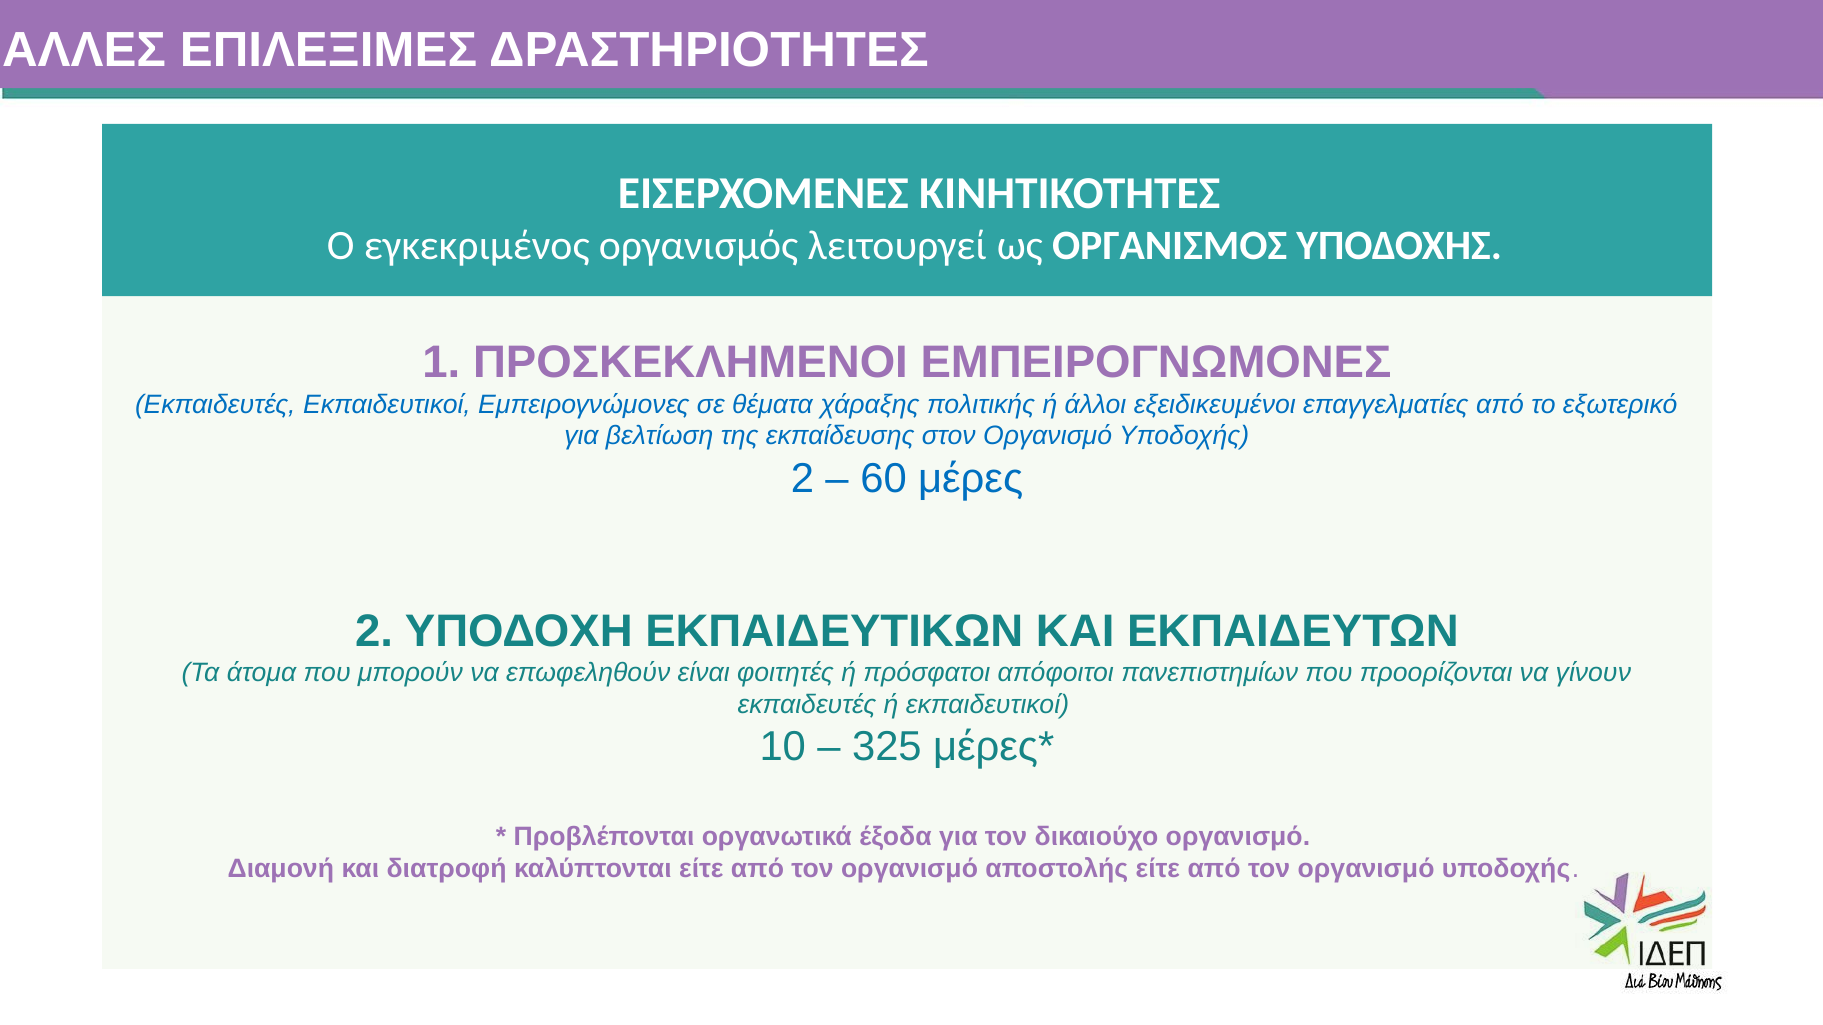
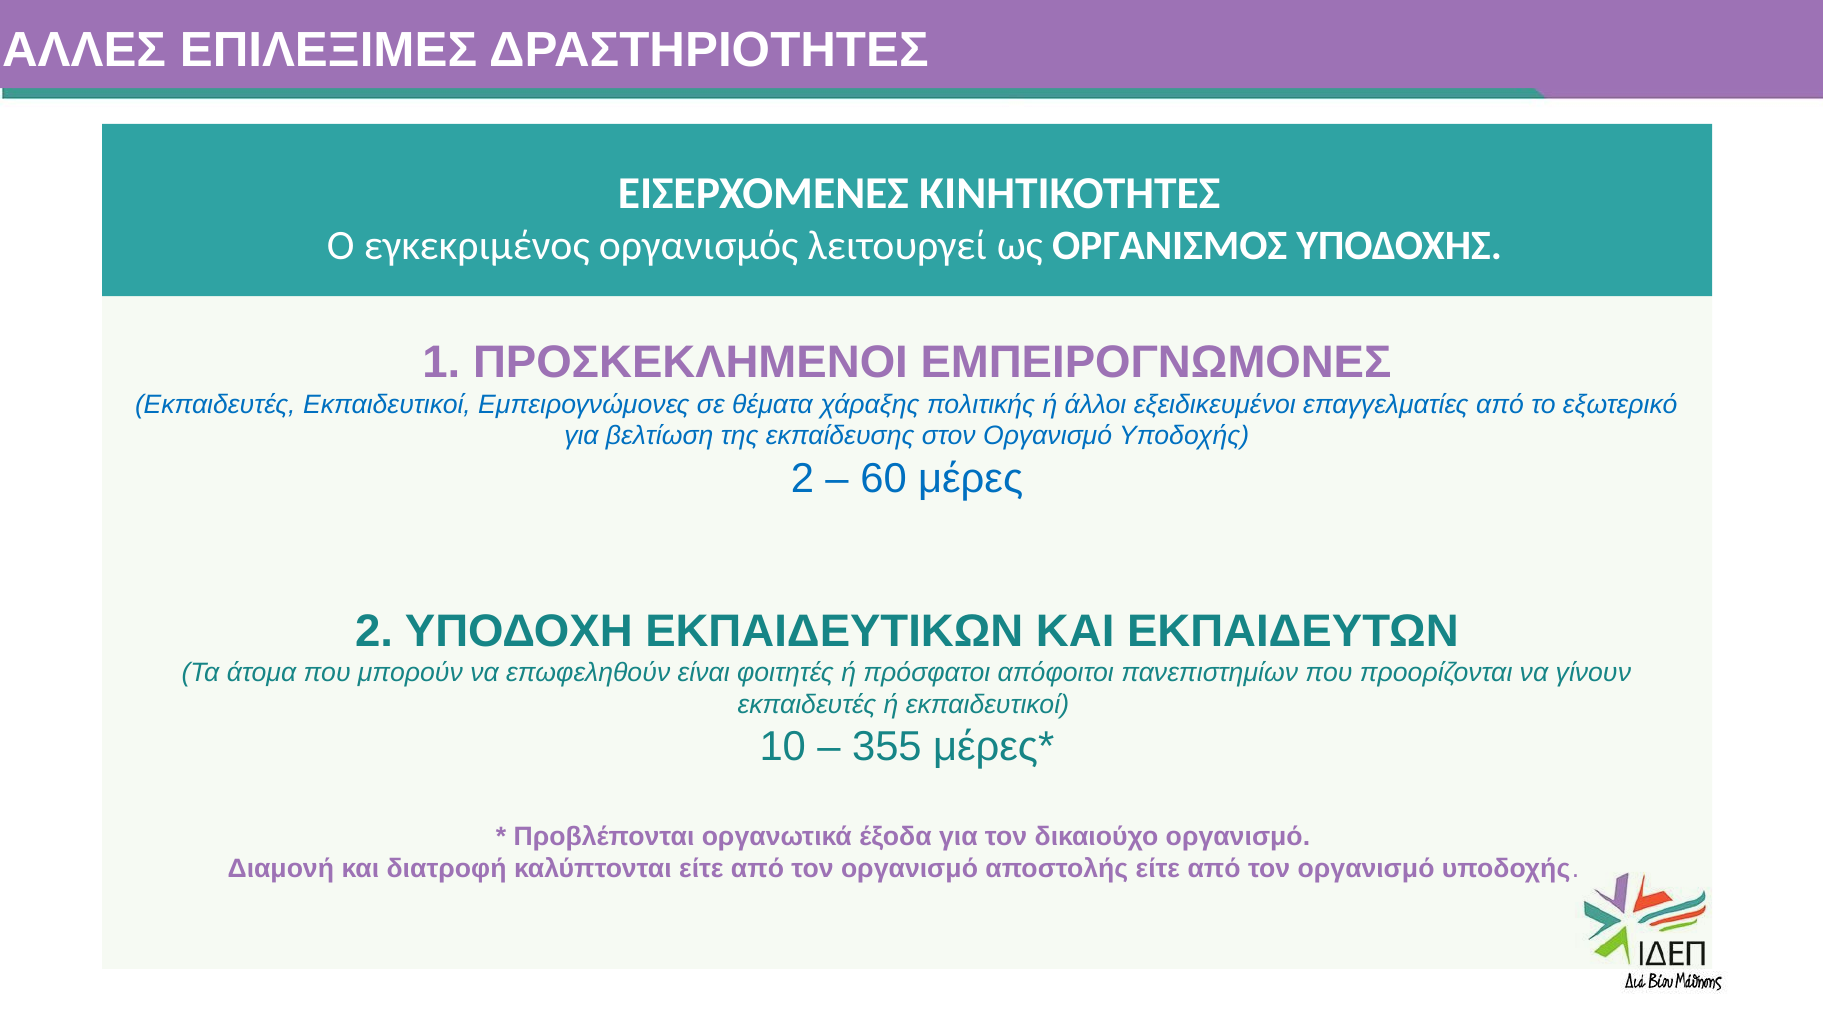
325: 325 -> 355
